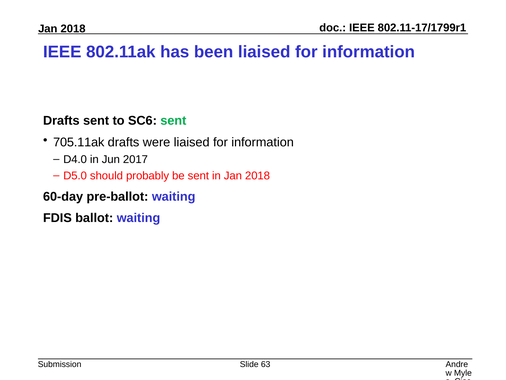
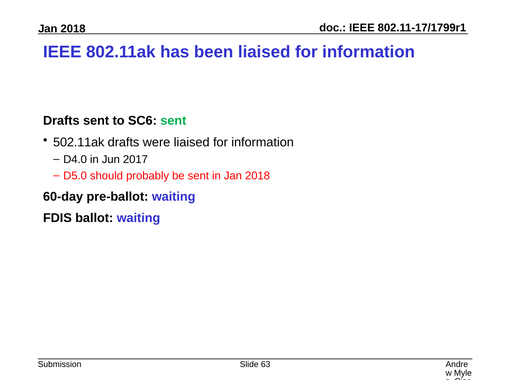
705.11ak: 705.11ak -> 502.11ak
